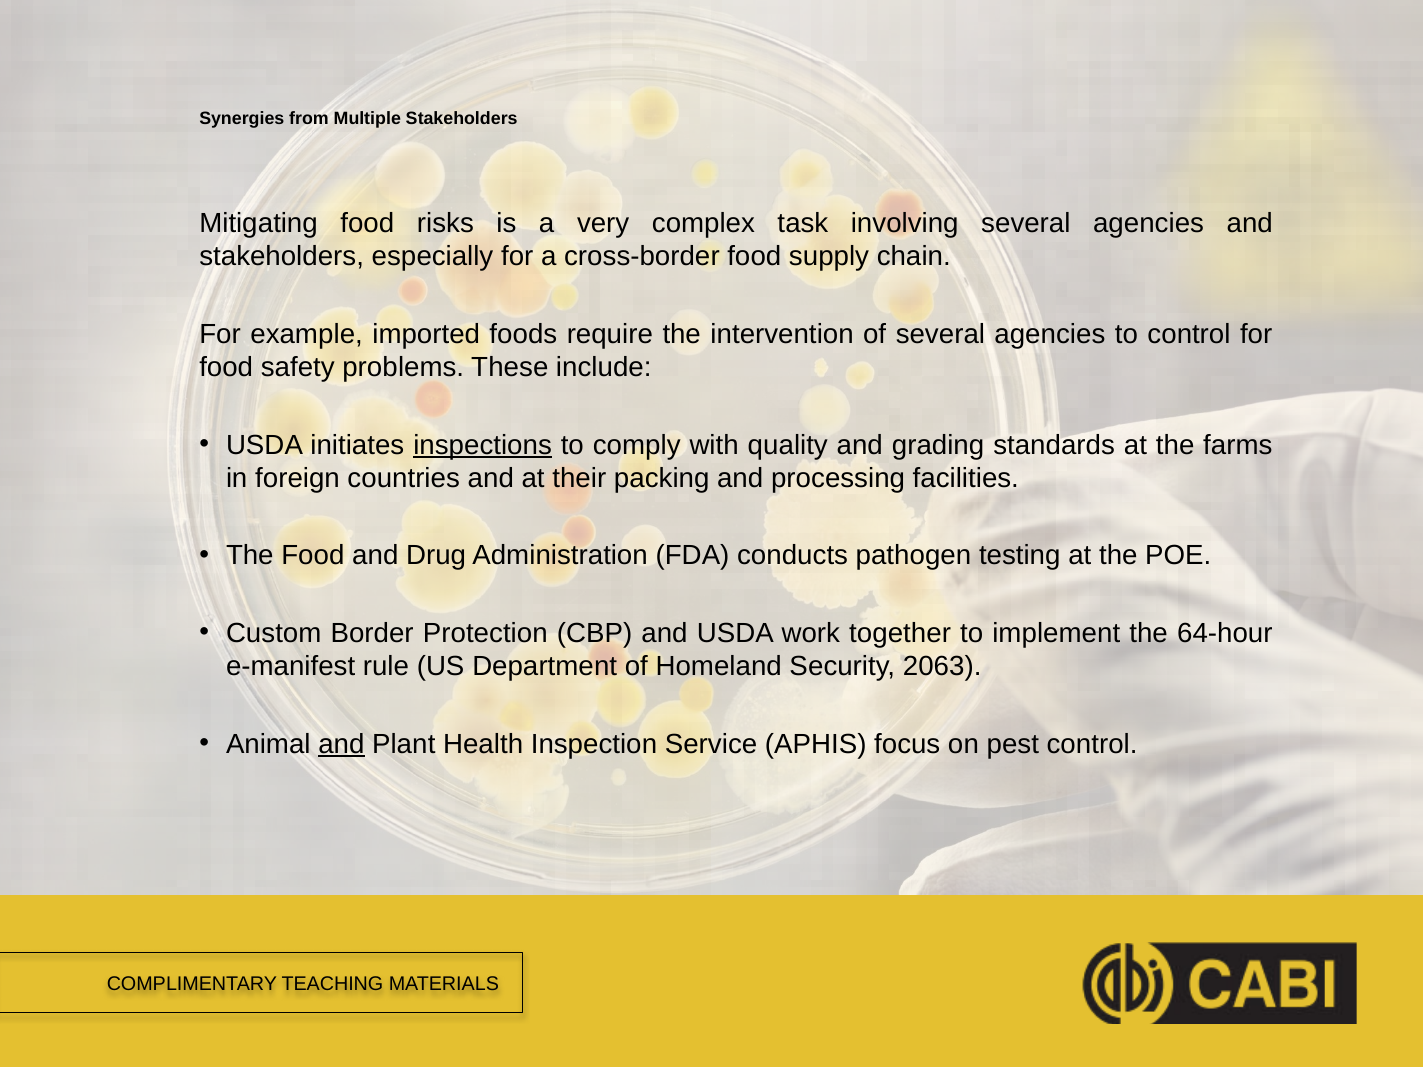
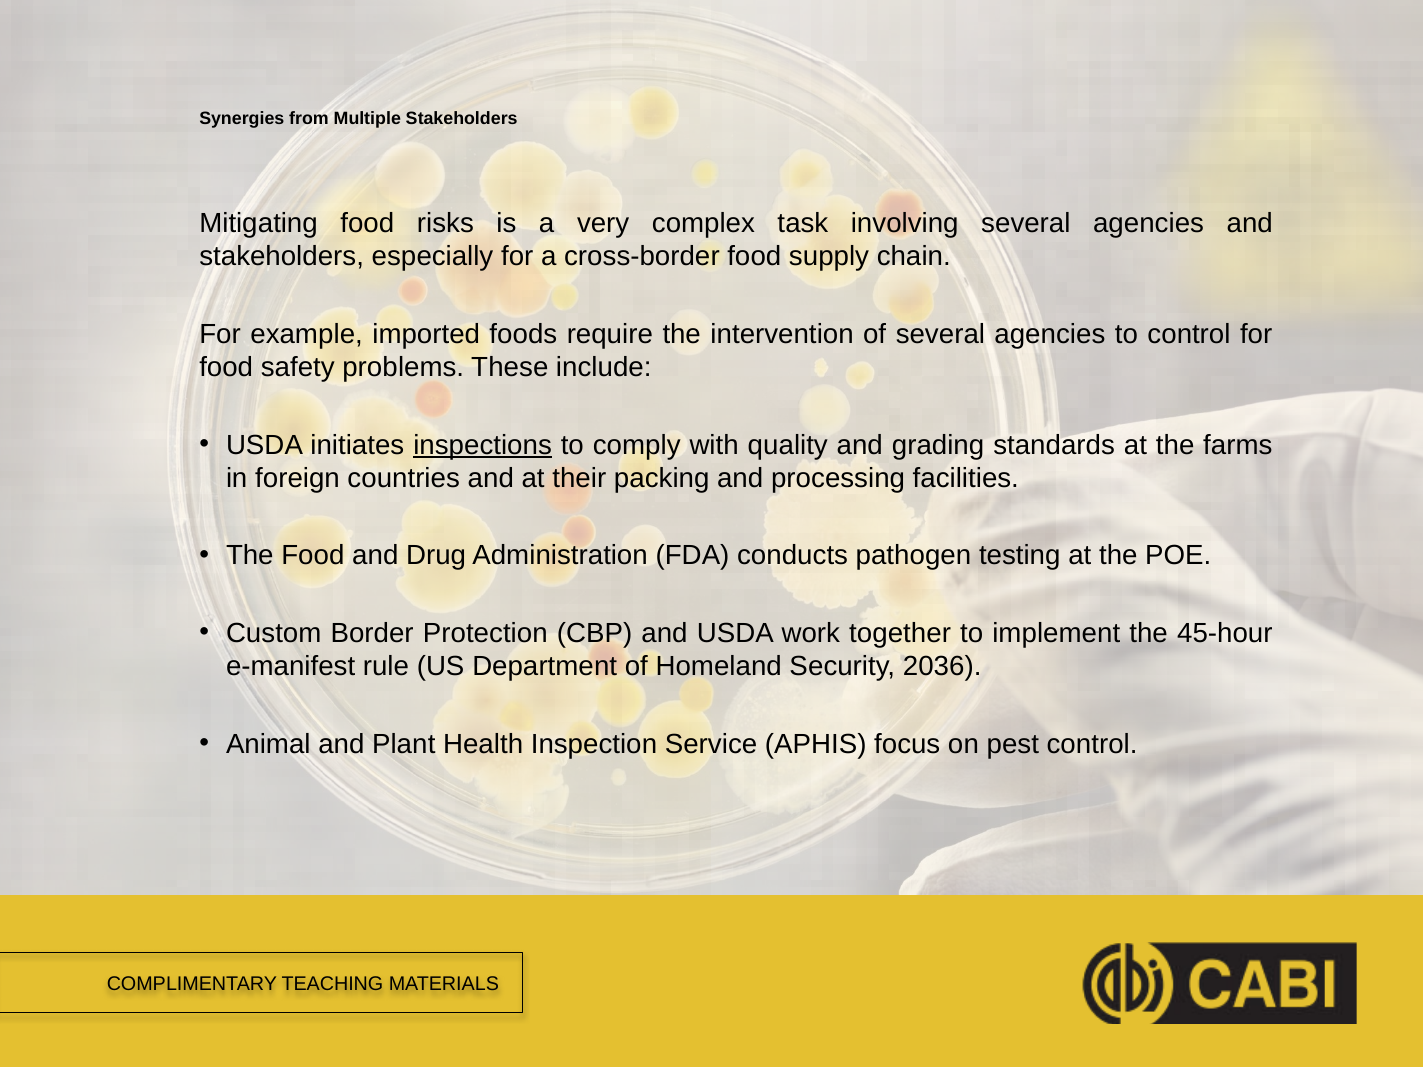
64-hour: 64-hour -> 45-hour
2063: 2063 -> 2036
and at (341, 744) underline: present -> none
